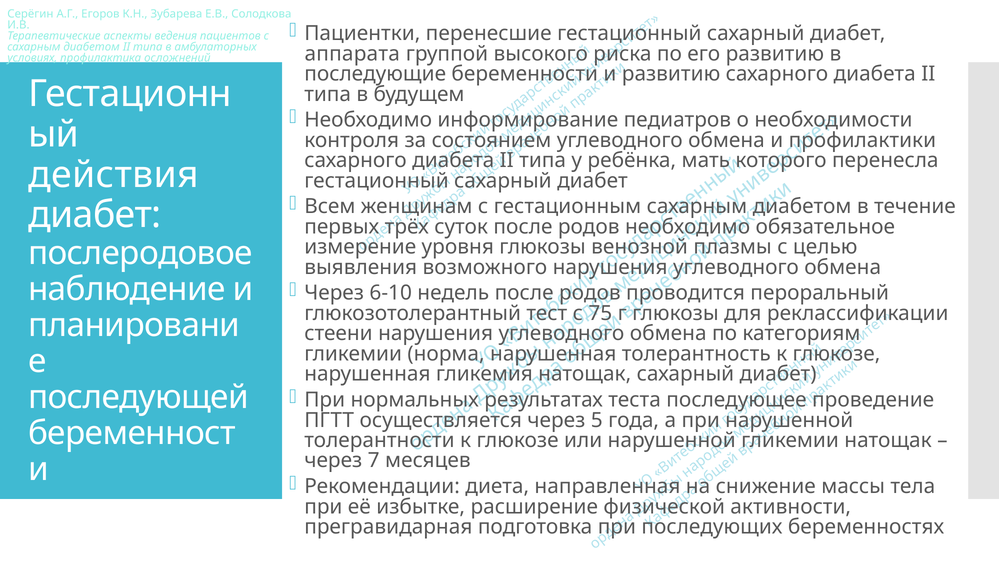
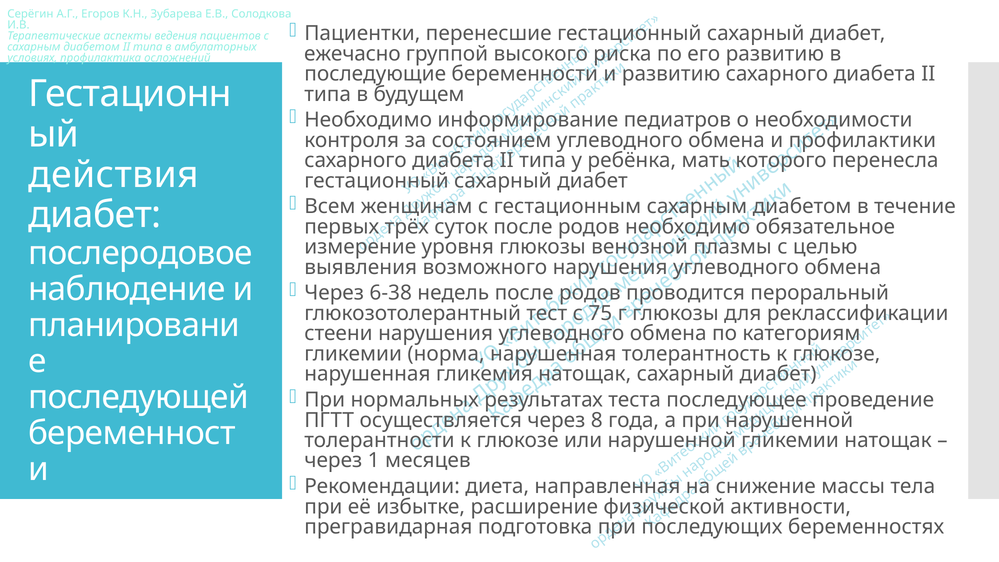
аппарата: аппарата -> ежечасно
6-10: 6-10 -> 6-38
5: 5 -> 8
7: 7 -> 1
